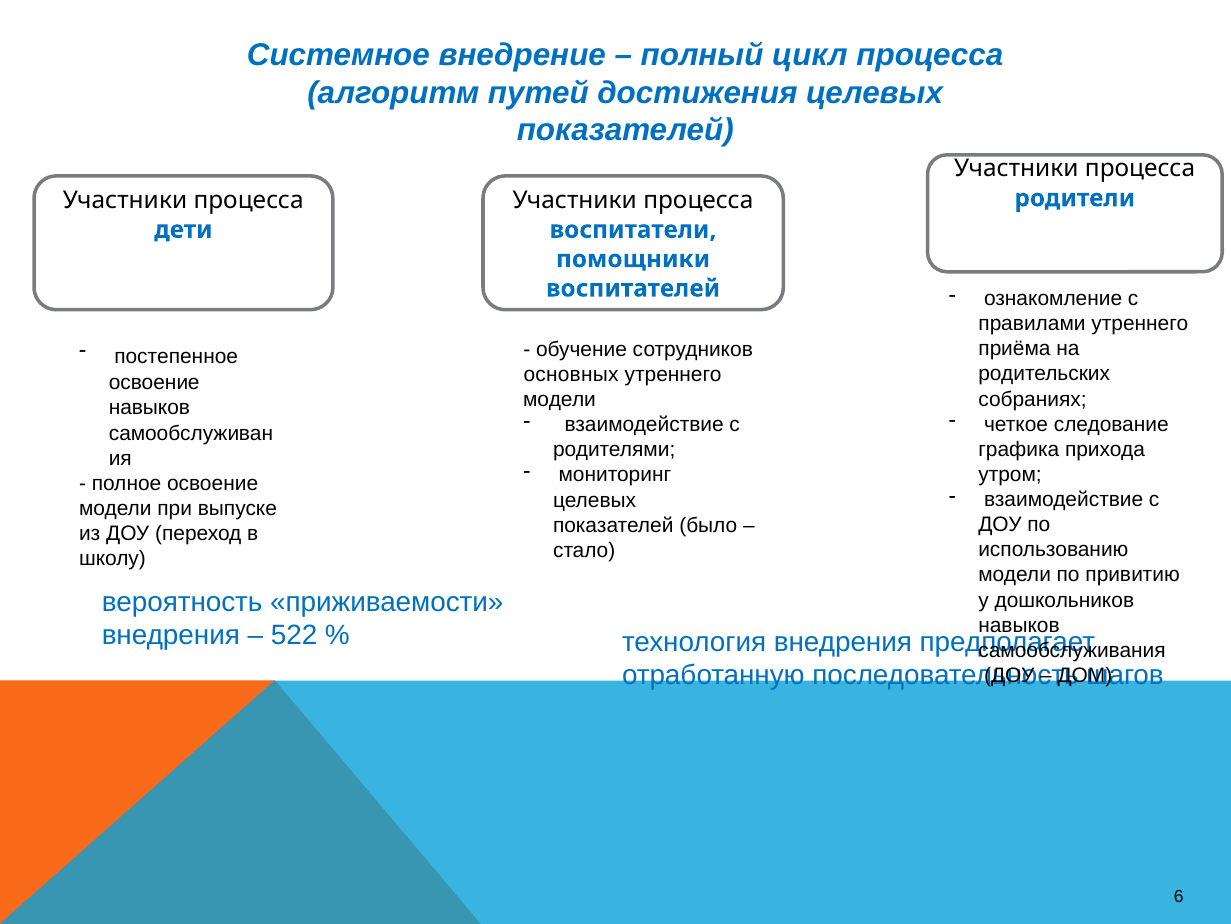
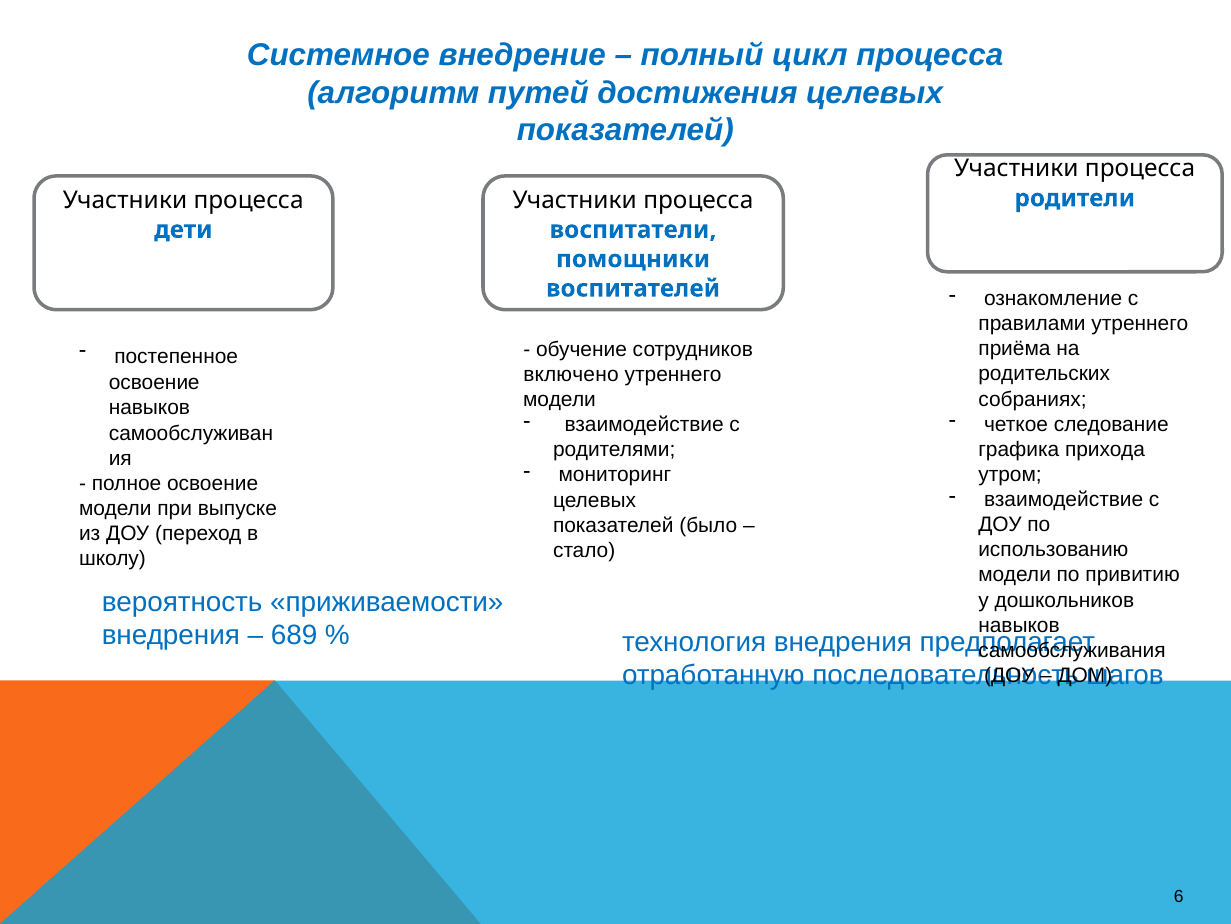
основных: основных -> включено
522: 522 -> 689
